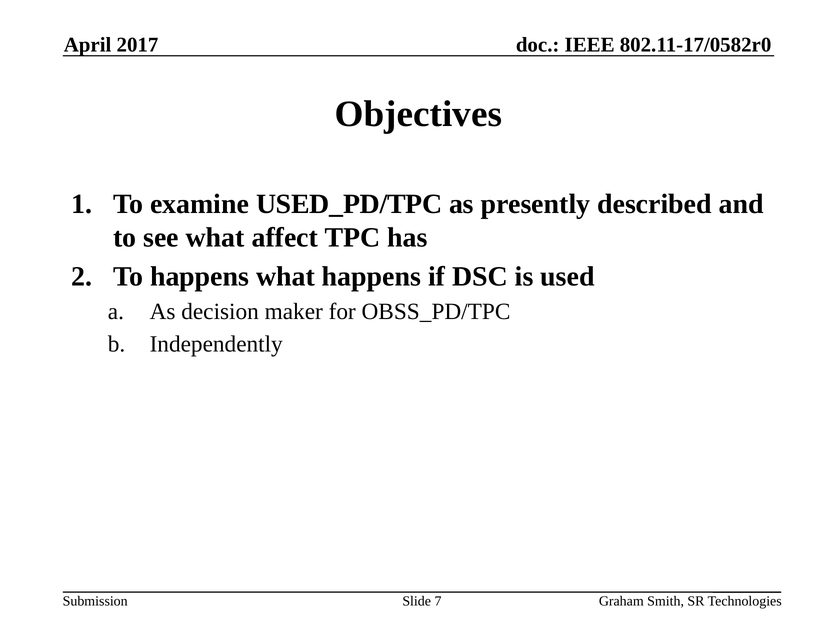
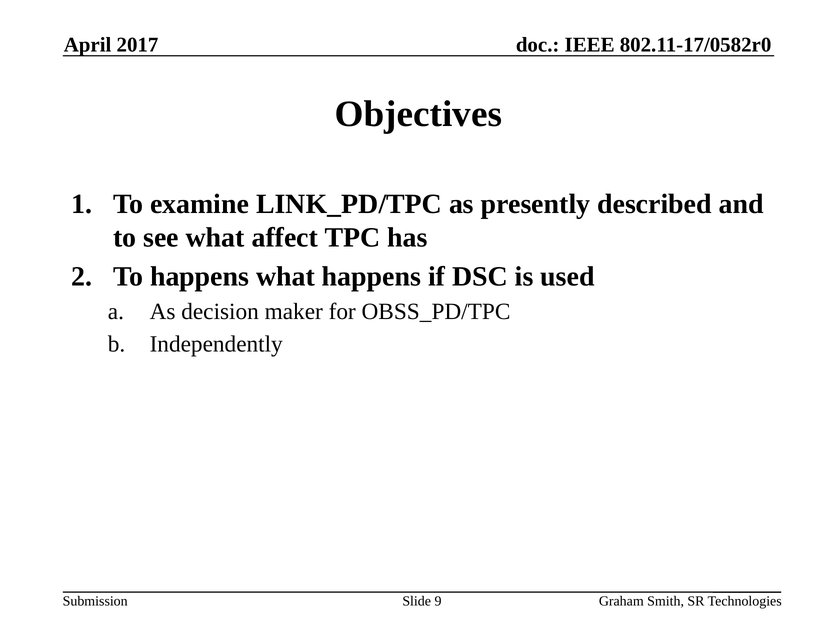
USED_PD/TPC: USED_PD/TPC -> LINK_PD/TPC
7: 7 -> 9
